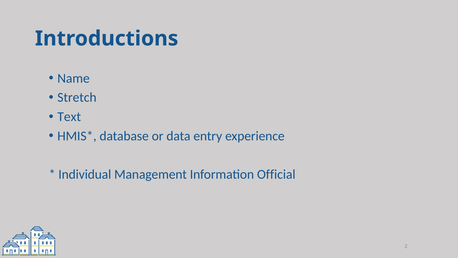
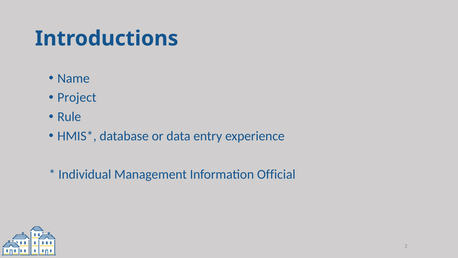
Stretch: Stretch -> Project
Text: Text -> Rule
